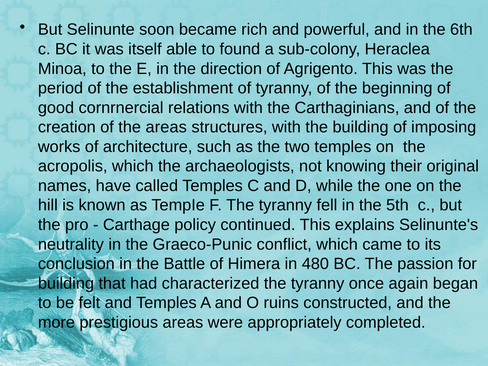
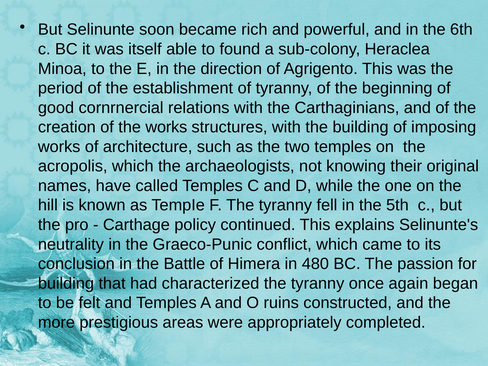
the areas: areas -> works
